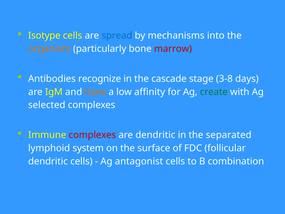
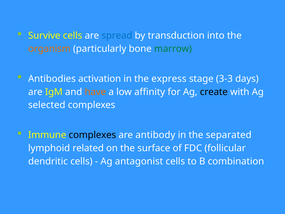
Isotype: Isotype -> Survive
mechanisms: mechanisms -> transduction
marrow colour: red -> green
recognize: recognize -> activation
cascade: cascade -> express
3-8: 3-8 -> 3-3
create colour: green -> black
complexes at (92, 135) colour: red -> black
are dendritic: dendritic -> antibody
system: system -> related
